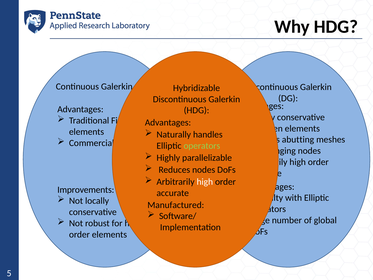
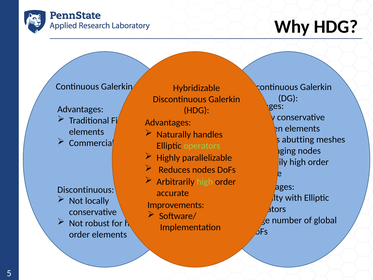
high at (205, 182) colour: white -> light green
Improvements at (86, 190): Improvements -> Discontinuous
Manufactured: Manufactured -> Improvements
